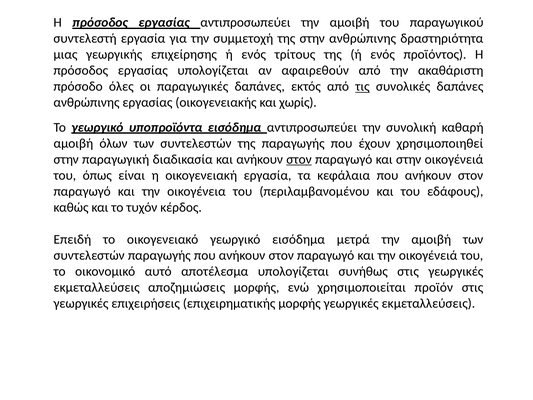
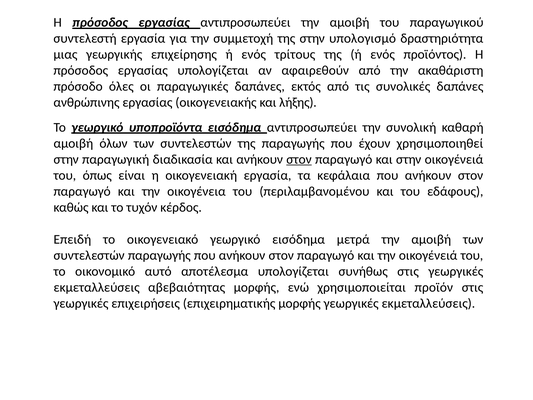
στην ανθρώπινης: ανθρώπινης -> υπολογισμό
τις underline: present -> none
χωρίς: χωρίς -> λήξης
αποζημιώσεις: αποζημιώσεις -> αβεβαιότητας
